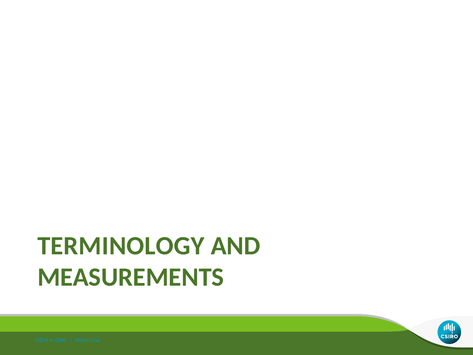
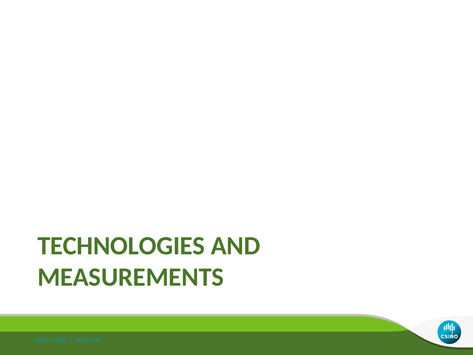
TERMINOLOGY: TERMINOLOGY -> TECHNOLOGIES
